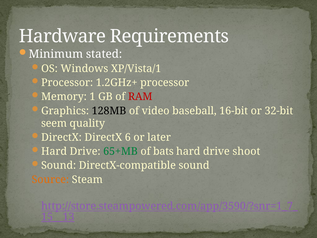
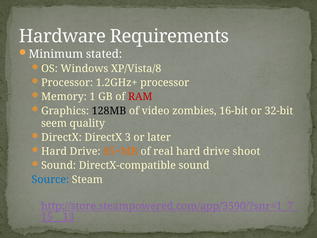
XP/Vista/1: XP/Vista/1 -> XP/Vista/8
baseball: baseball -> zombies
6: 6 -> 3
65+MB colour: green -> orange
bats: bats -> real
Source colour: orange -> blue
